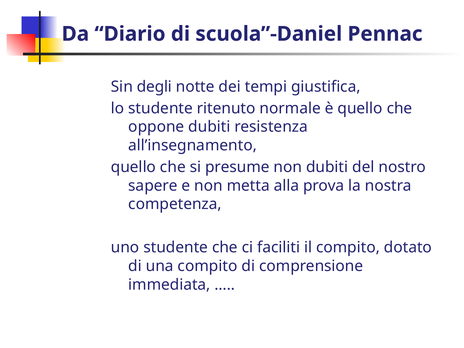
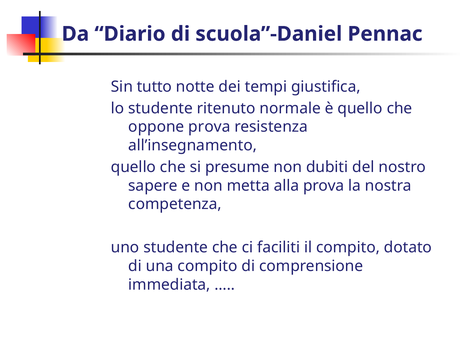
degli: degli -> tutto
oppone dubiti: dubiti -> prova
